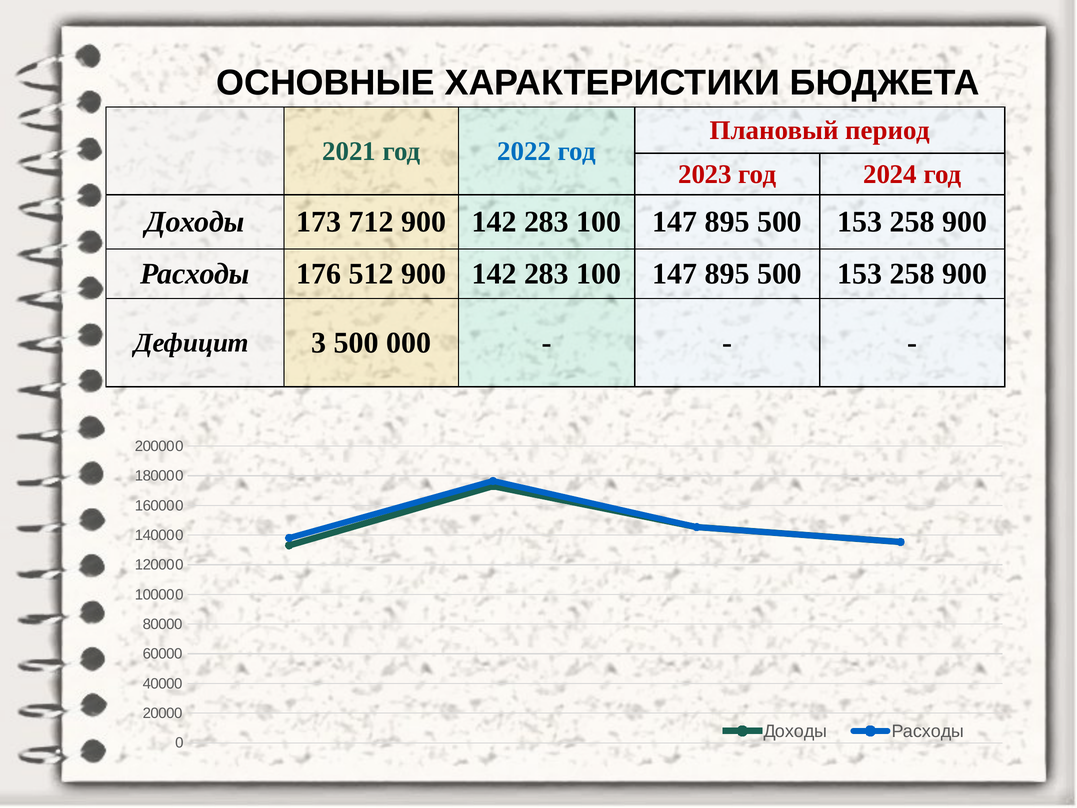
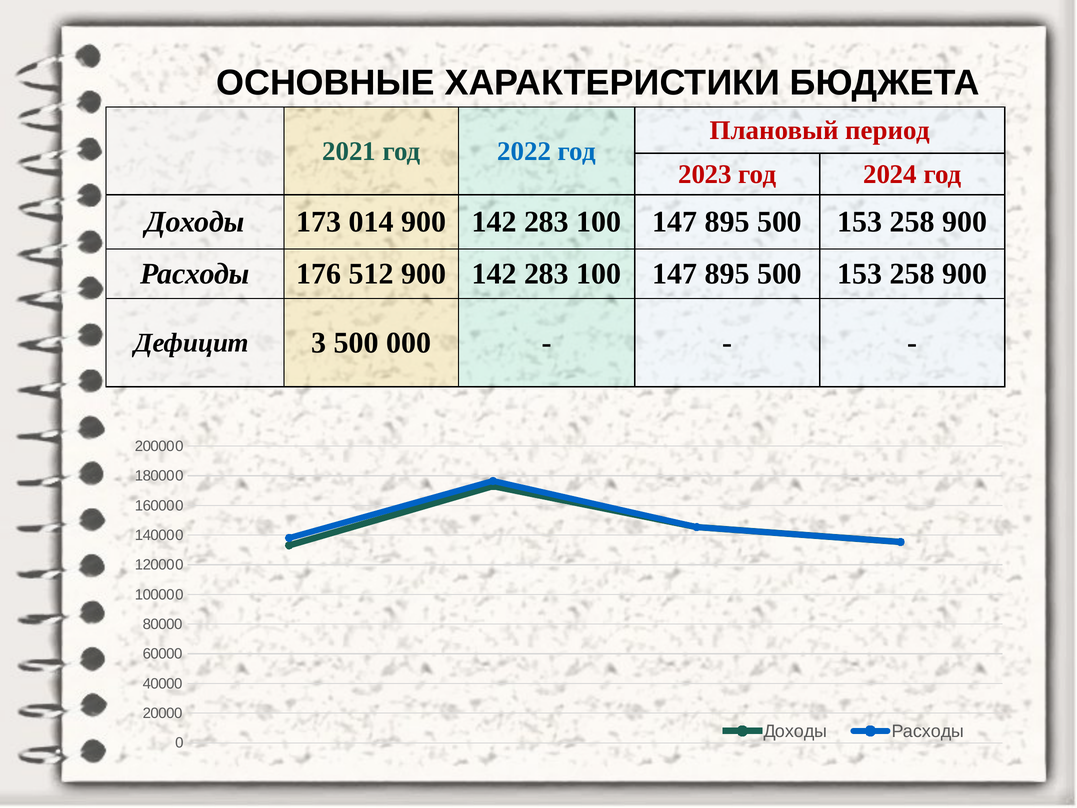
712: 712 -> 014
